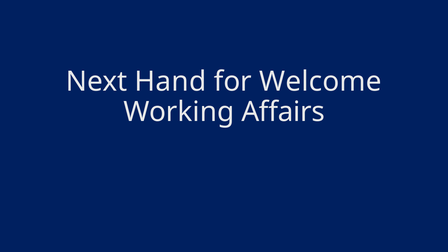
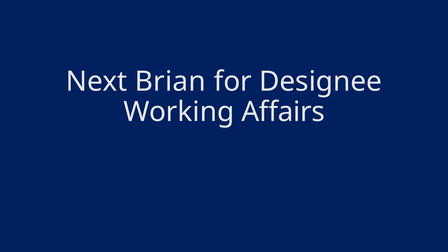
Hand: Hand -> Brian
Welcome: Welcome -> Designee
